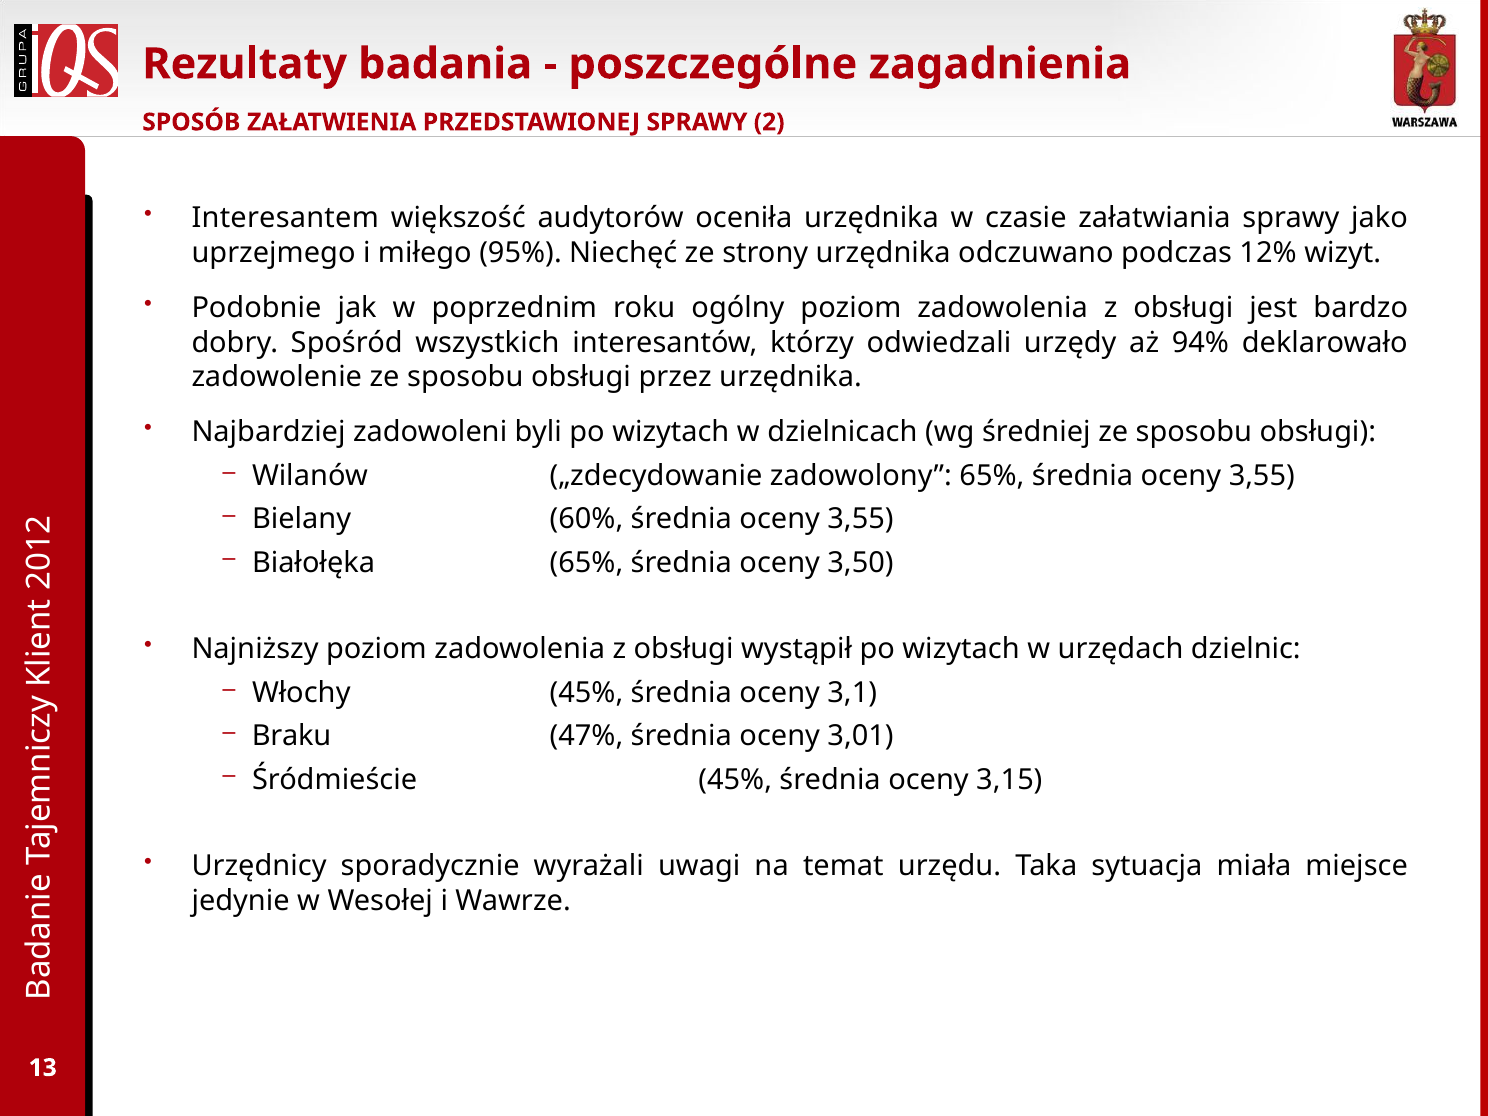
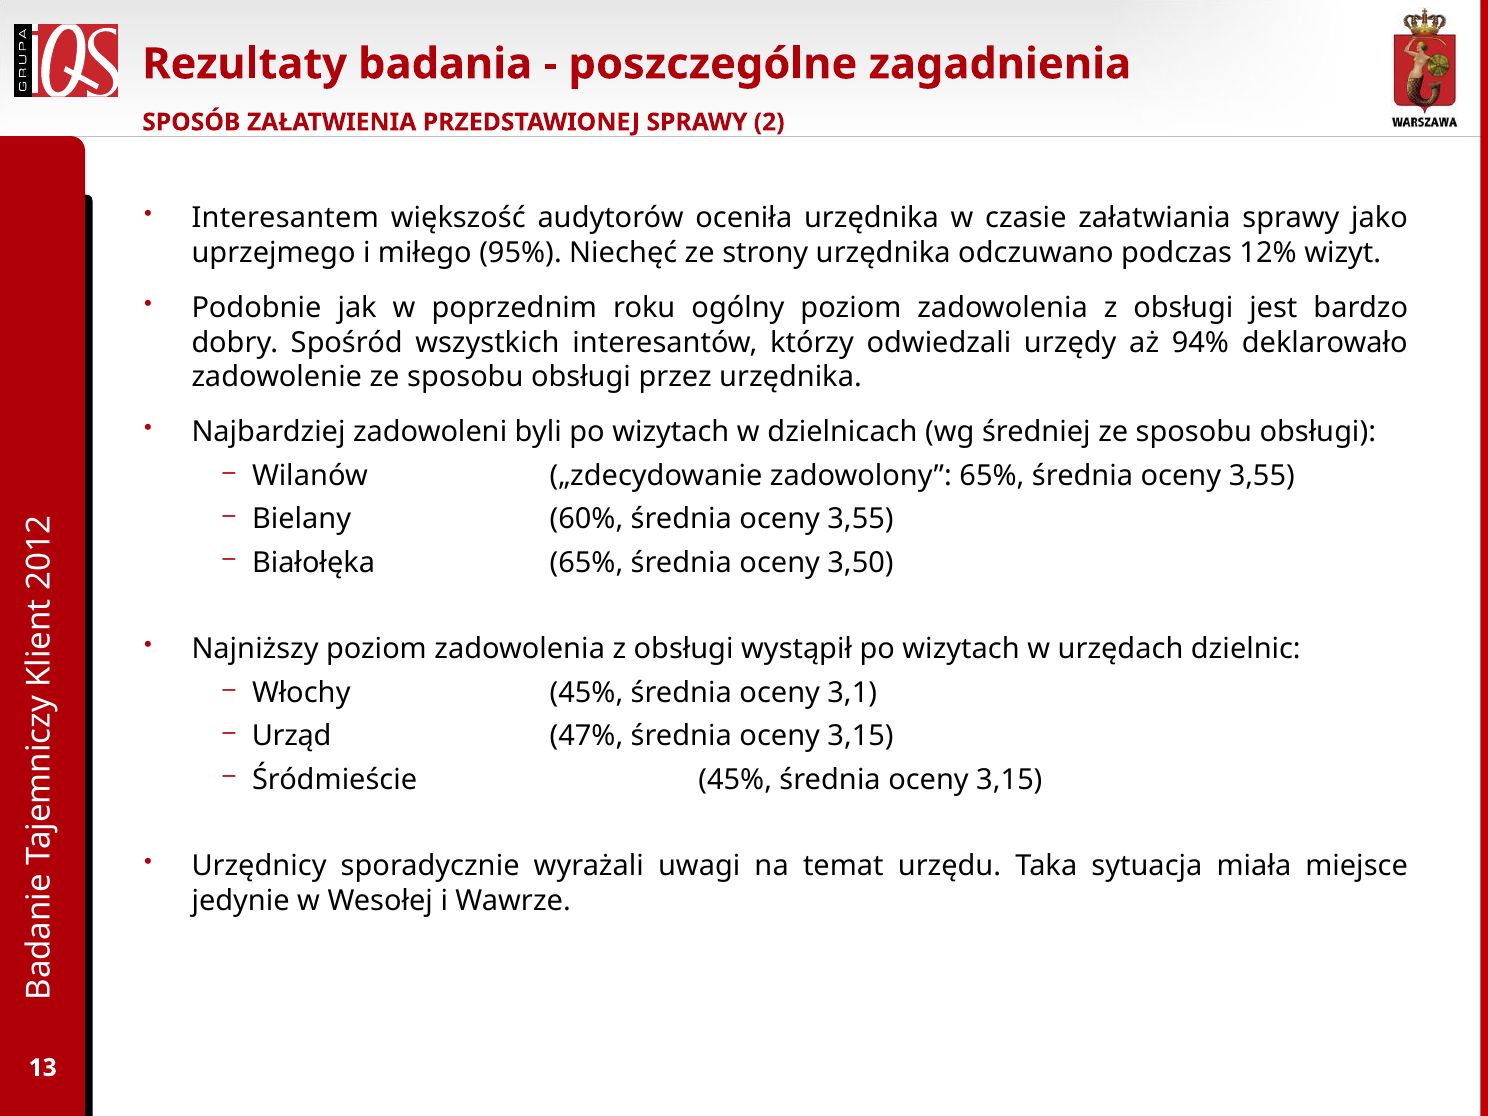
Braku: Braku -> Urząd
47% średnia oceny 3,01: 3,01 -> 3,15
